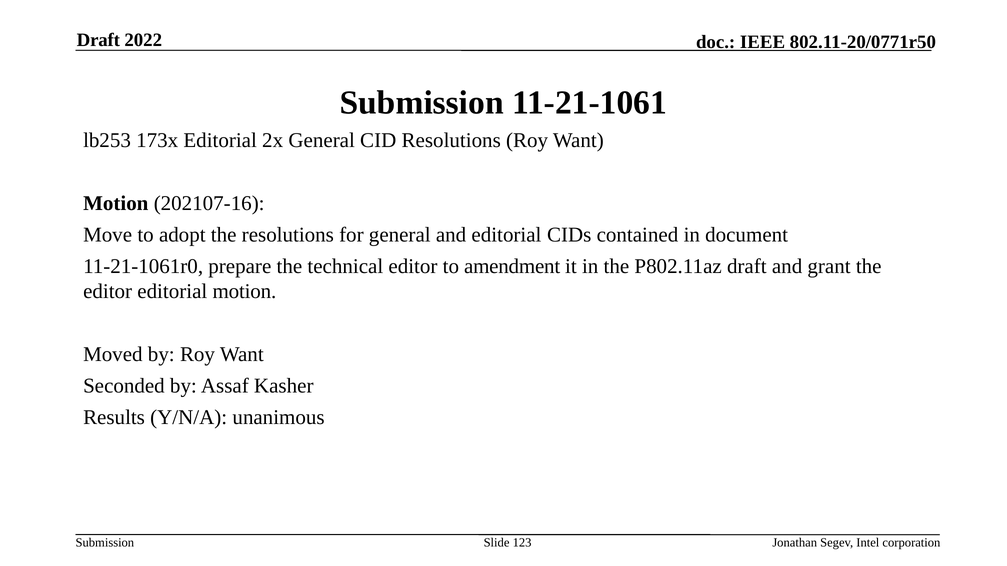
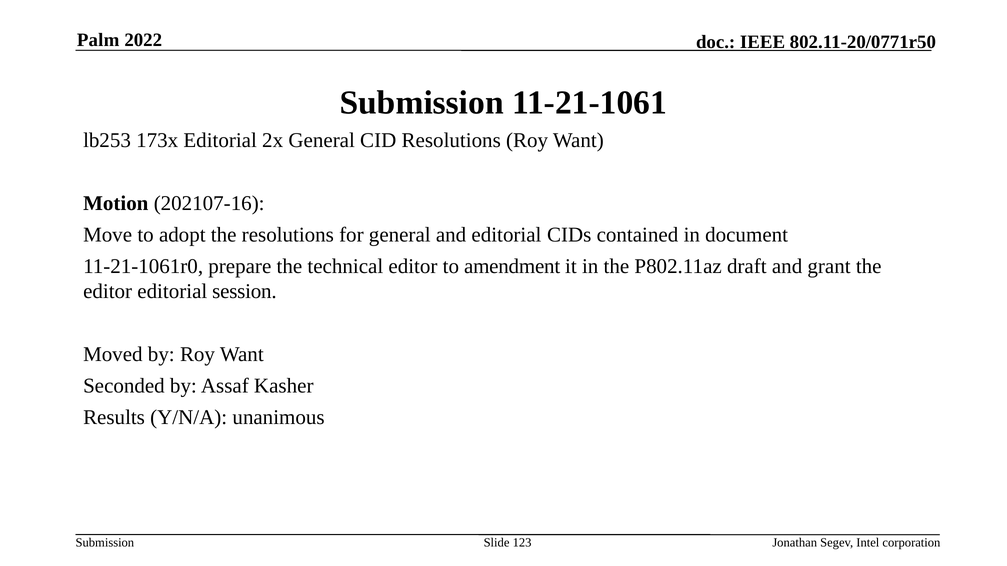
Draft at (98, 40): Draft -> Palm
editorial motion: motion -> session
